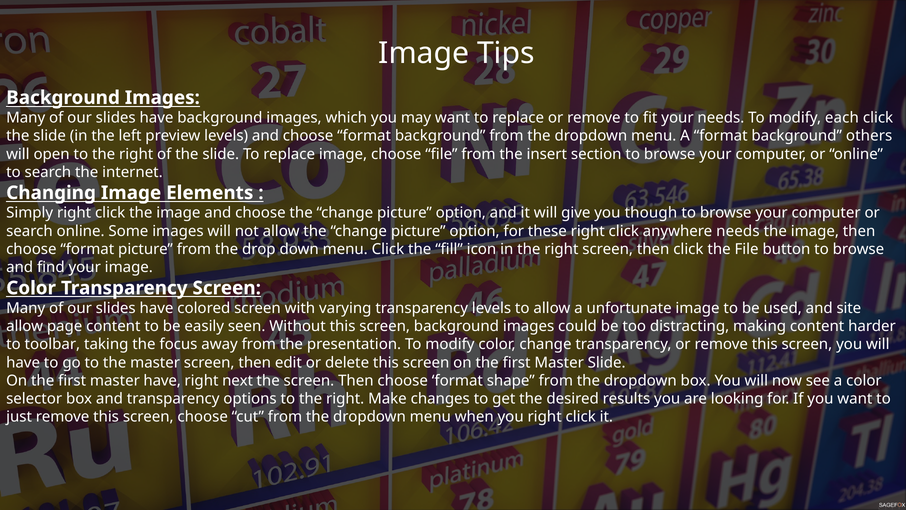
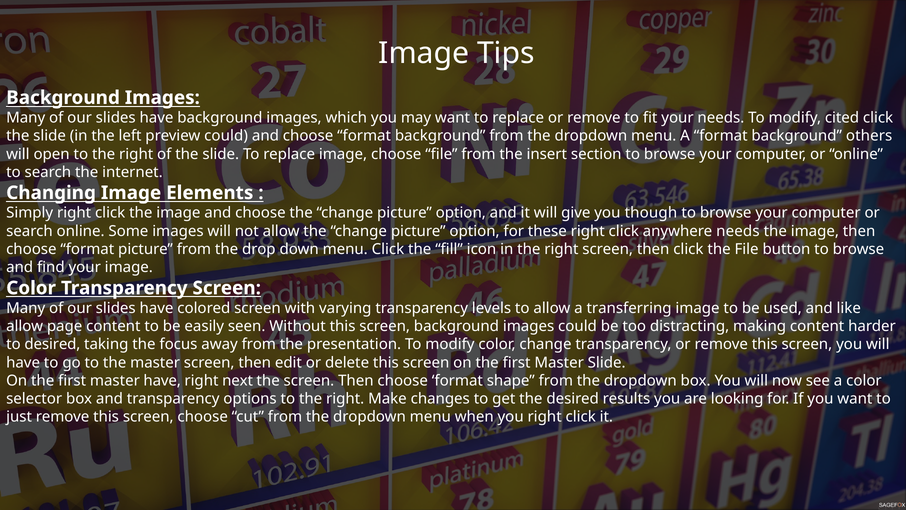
each: each -> cited
preview levels: levels -> could
unfortunate: unfortunate -> transferring
site: site -> like
to toolbar: toolbar -> desired
